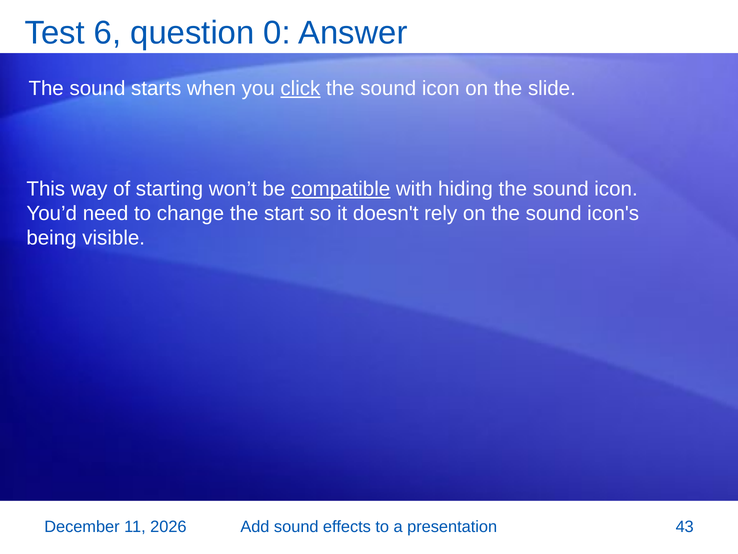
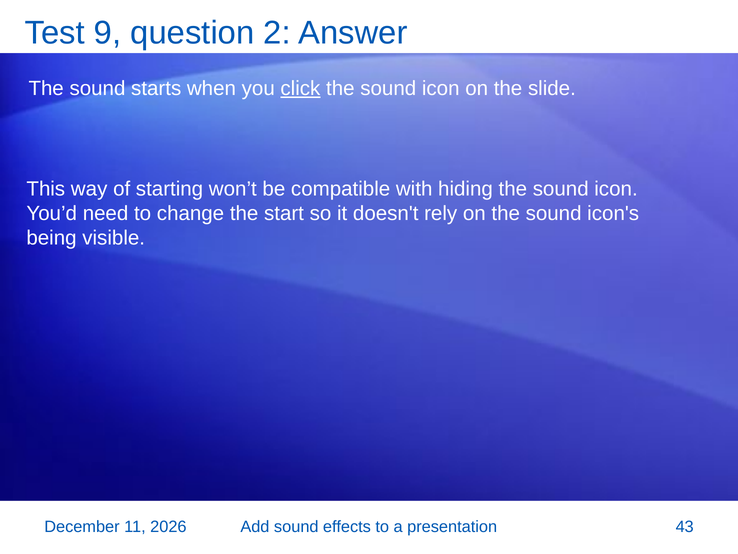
6: 6 -> 9
0: 0 -> 2
compatible underline: present -> none
